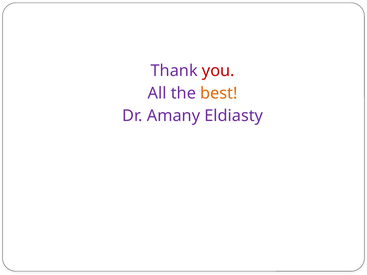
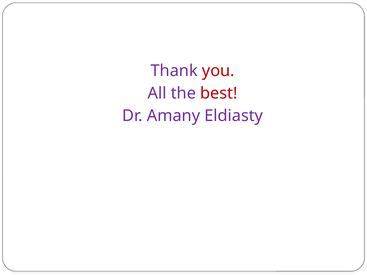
best colour: orange -> red
